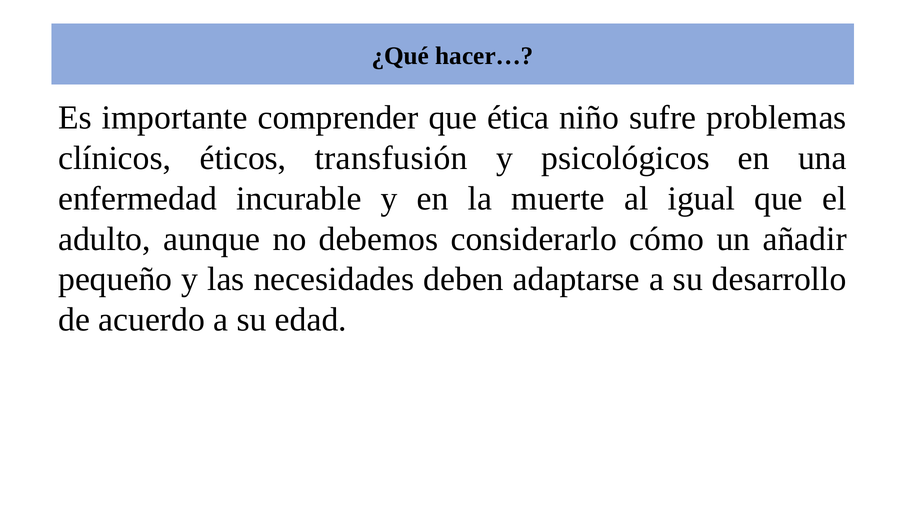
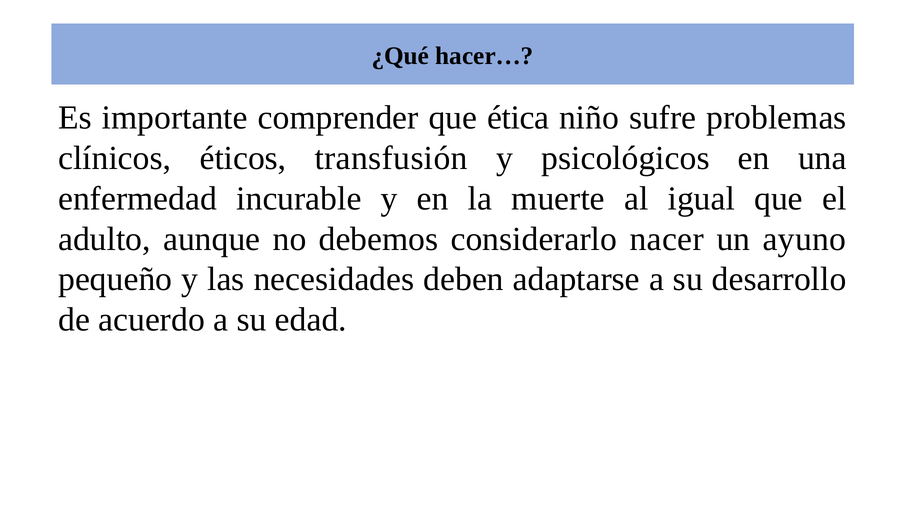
cómo: cómo -> nacer
añadir: añadir -> ayuno
